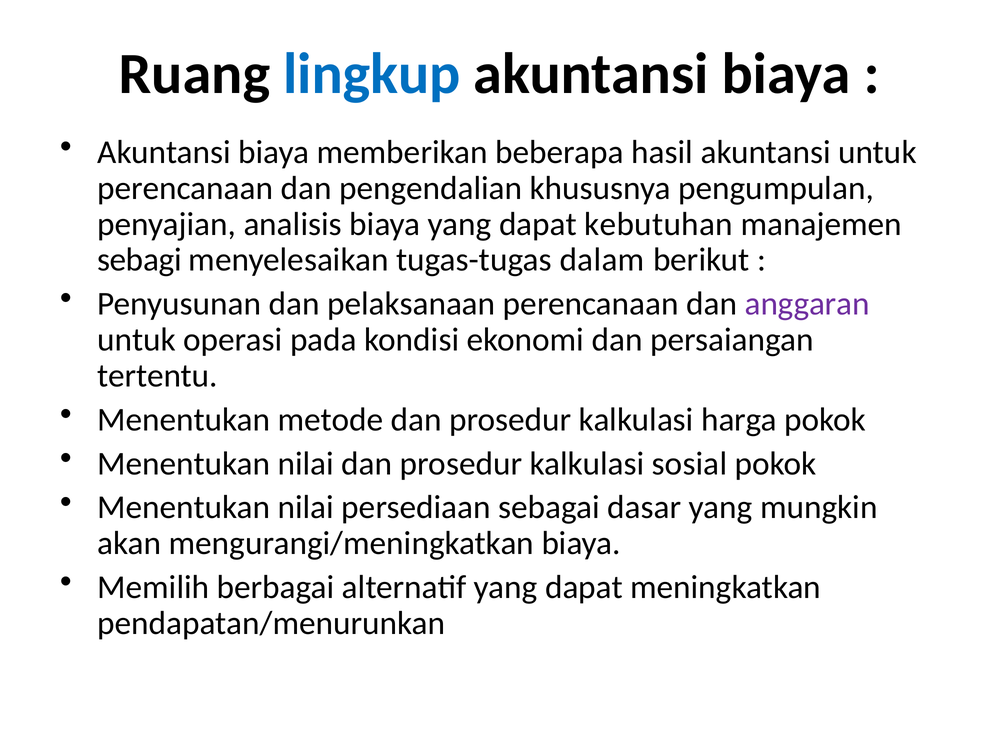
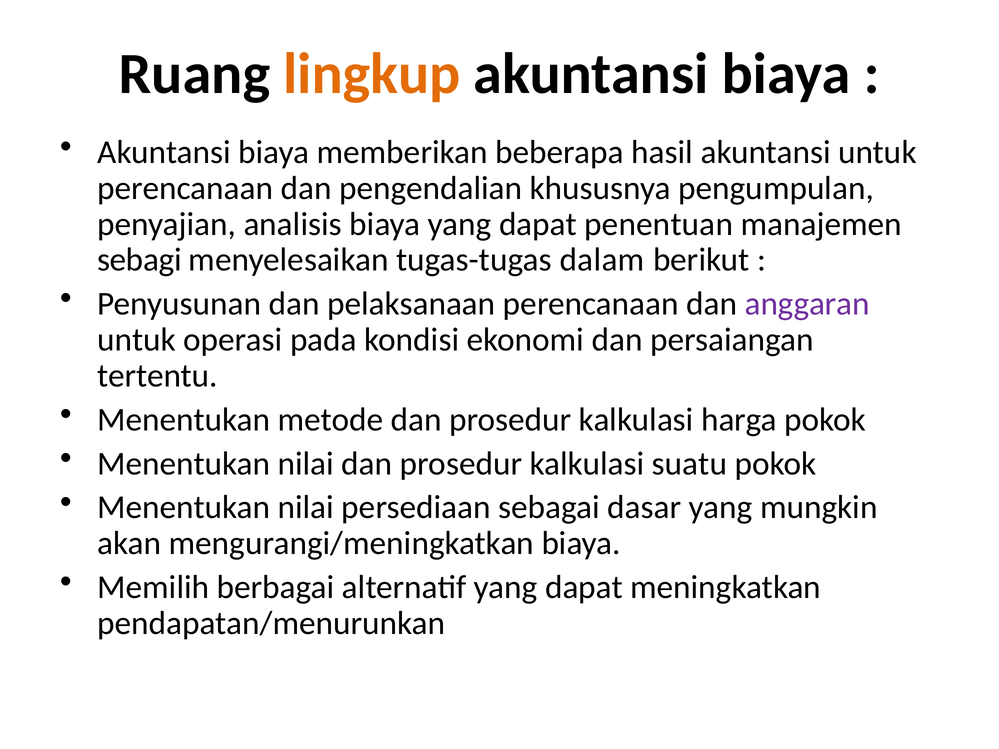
lingkup colour: blue -> orange
kebutuhan: kebutuhan -> penentuan
sosial: sosial -> suatu
